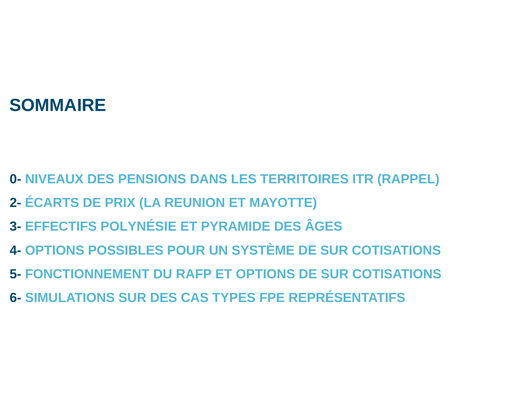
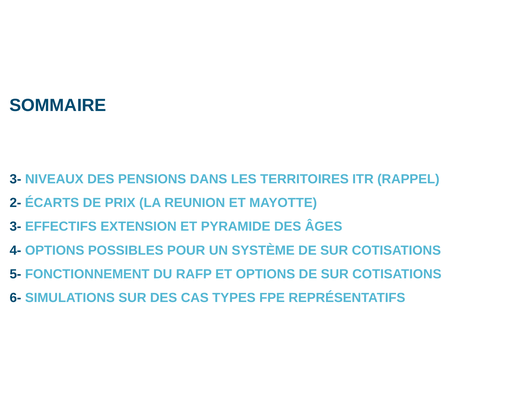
0- at (15, 179): 0- -> 3-
POLYNÉSIE: POLYNÉSIE -> EXTENSION
